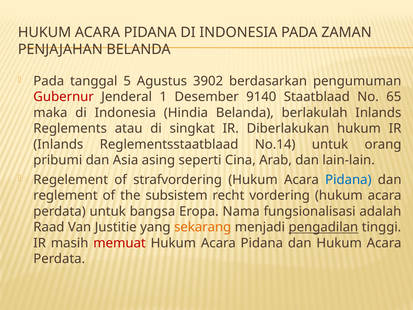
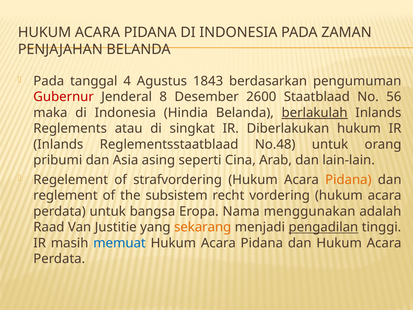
5: 5 -> 4
3902: 3902 -> 1843
1: 1 -> 8
9140: 9140 -> 2600
65: 65 -> 56
berlakulah underline: none -> present
No.14: No.14 -> No.48
Pidana at (348, 180) colour: blue -> orange
fungsionalisasi: fungsionalisasi -> menggunakan
memuat colour: red -> blue
